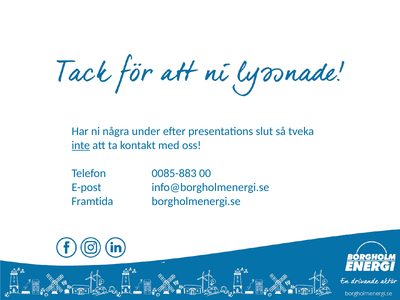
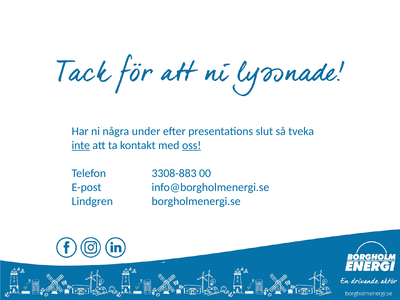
oss underline: none -> present
0085-883: 0085-883 -> 3308-883
Framtida: Framtida -> Lindgren
